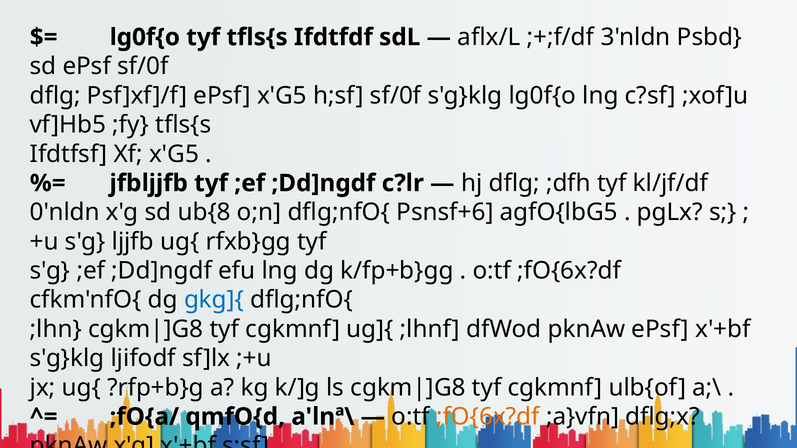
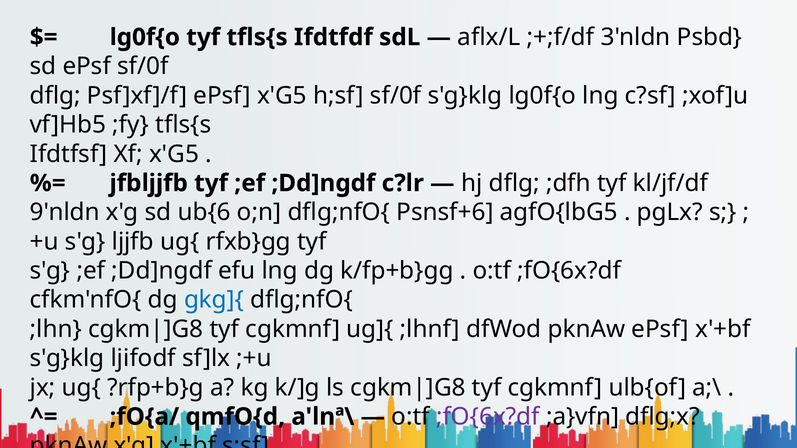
0'nldn: 0'nldn -> 9'nldn
ub{8: ub{8 -> ub{6
;fO{6x?df at (488, 417) colour: orange -> purple
